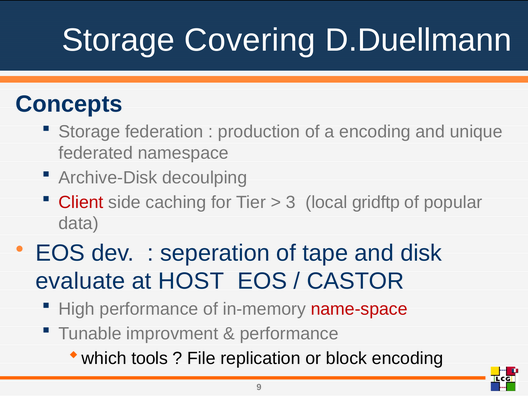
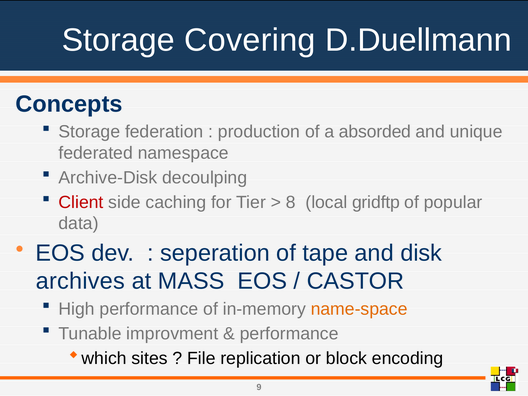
a encoding: encoding -> absorded
3: 3 -> 8
evaluate: evaluate -> archives
HOST: HOST -> MASS
name-space colour: red -> orange
tools: tools -> sites
